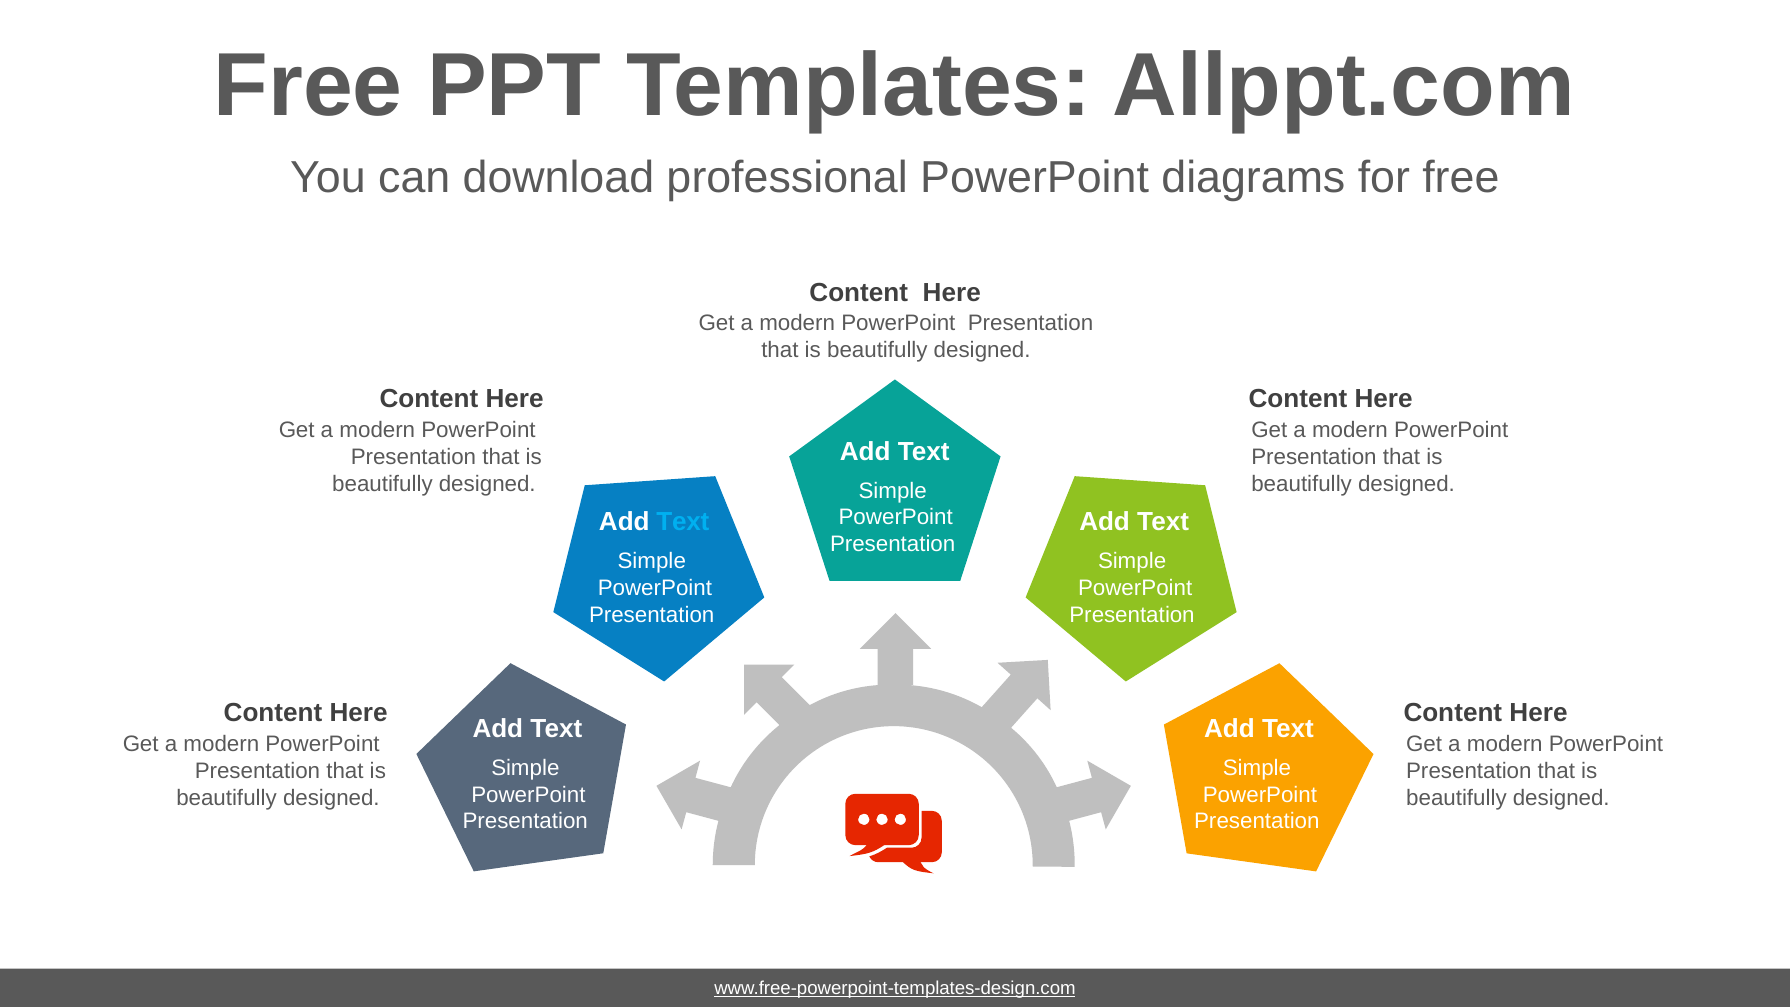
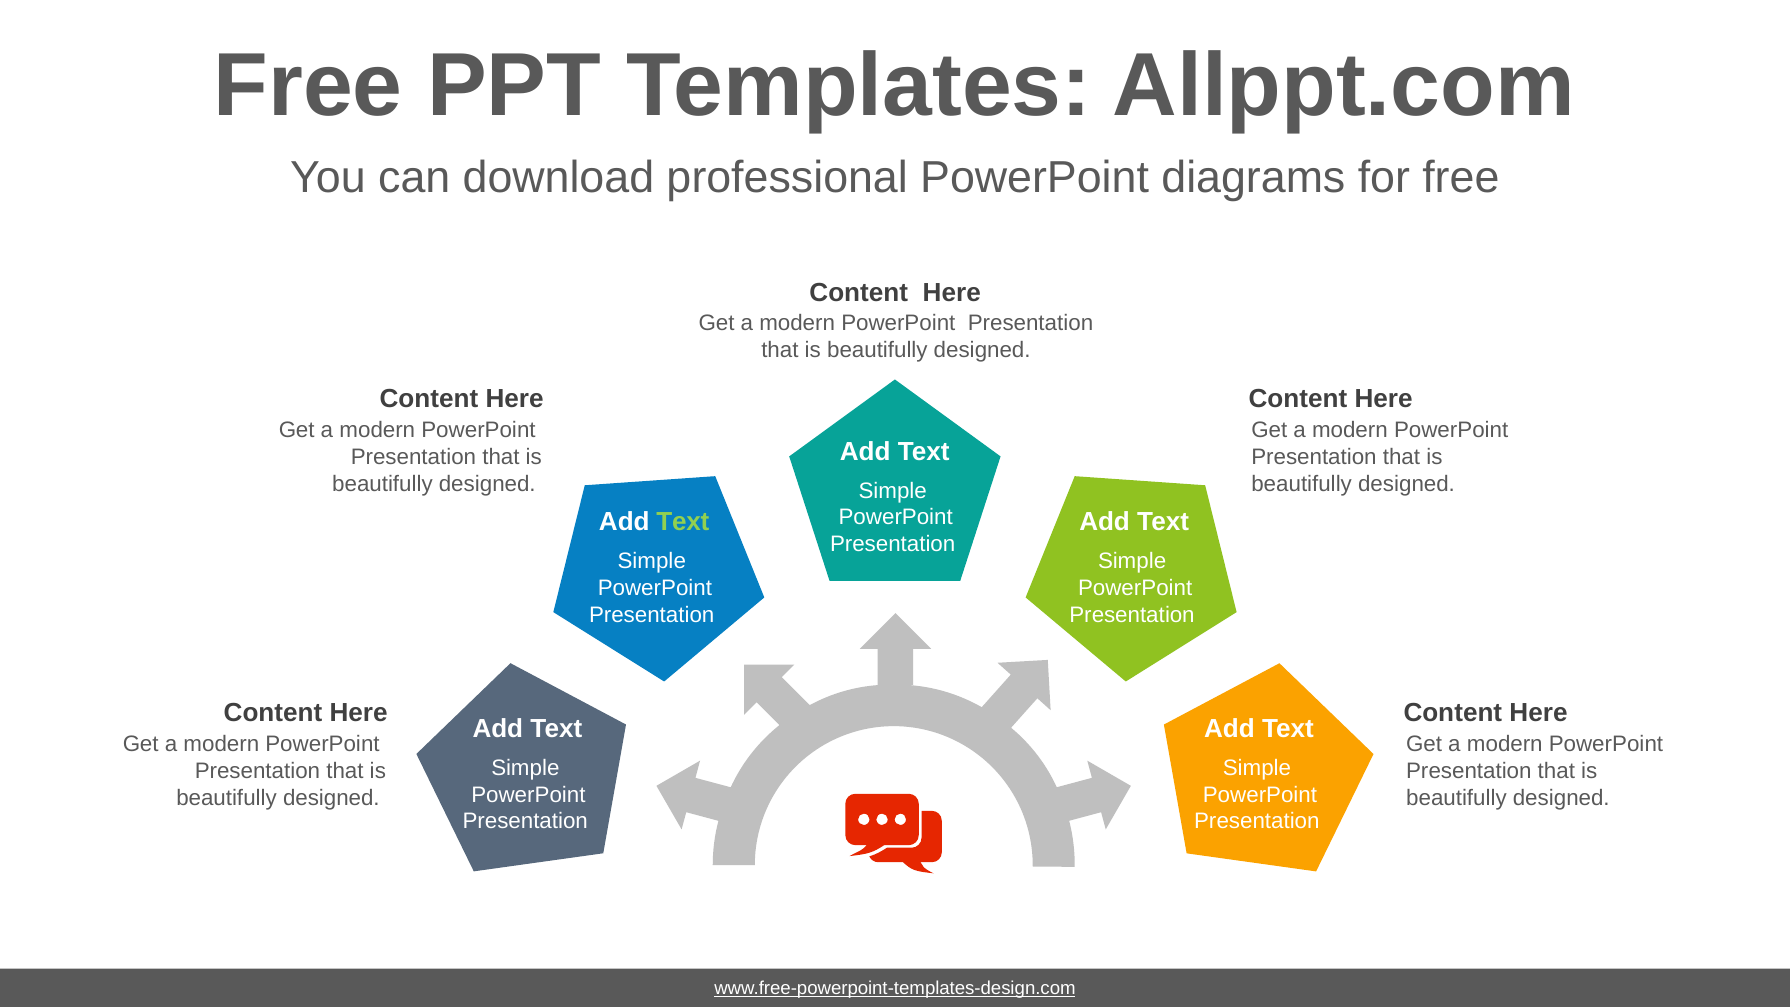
Text at (683, 522) colour: light blue -> light green
